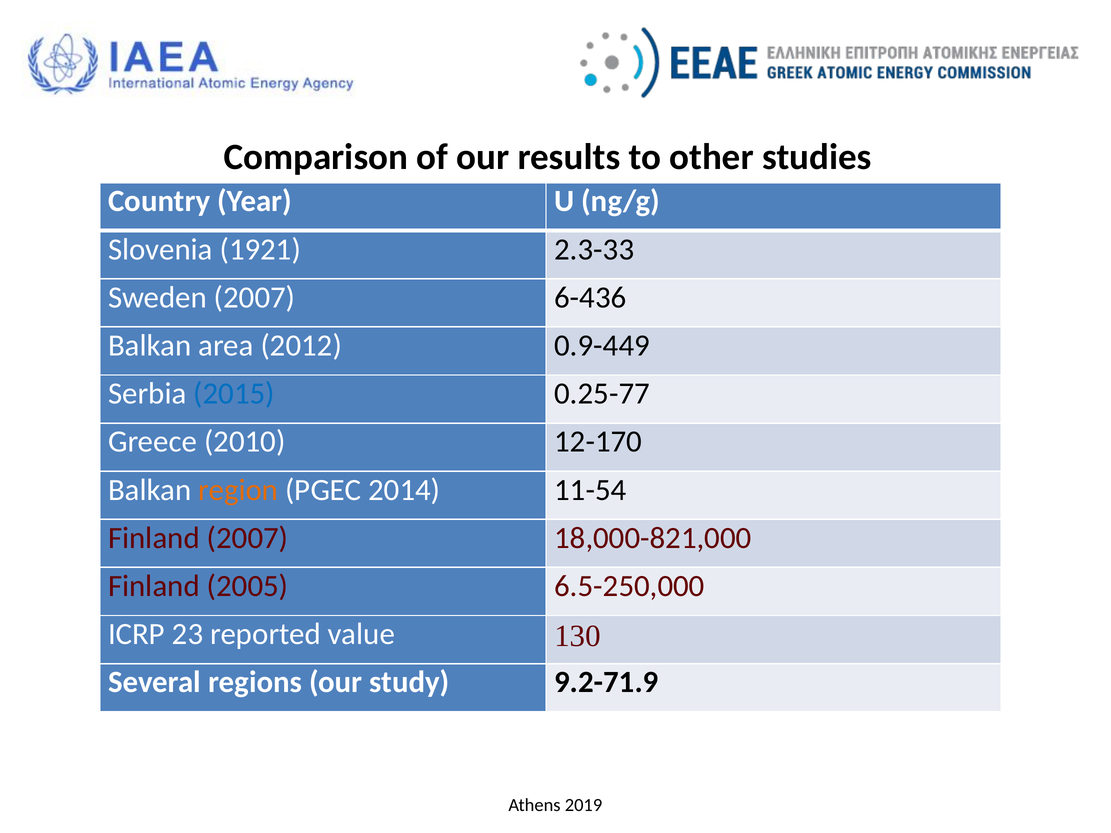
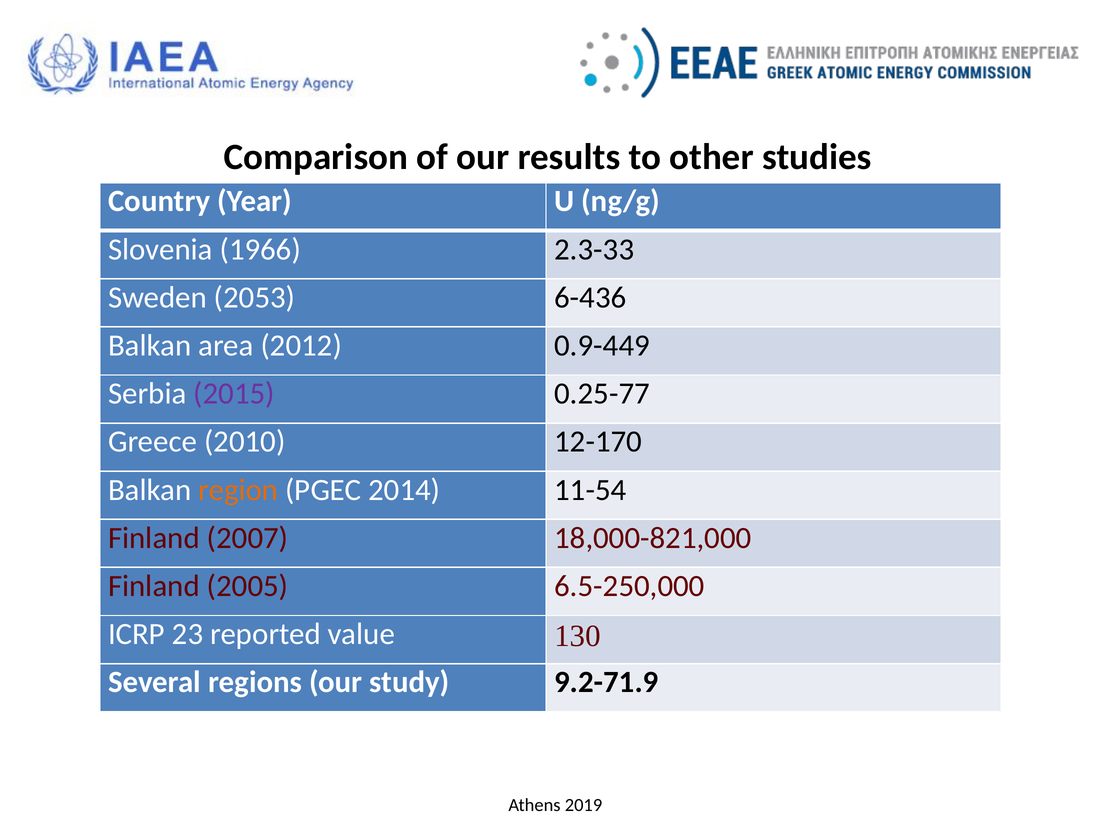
1921: 1921 -> 1966
Sweden 2007: 2007 -> 2053
2015 colour: blue -> purple
